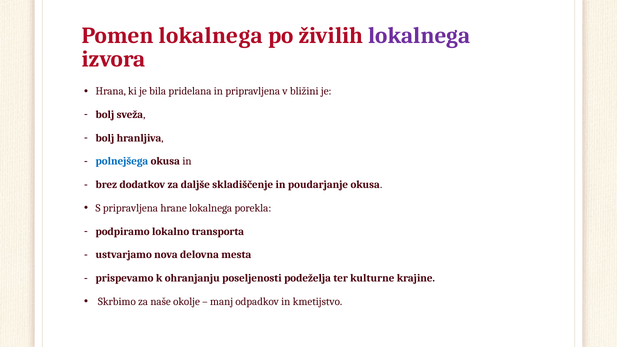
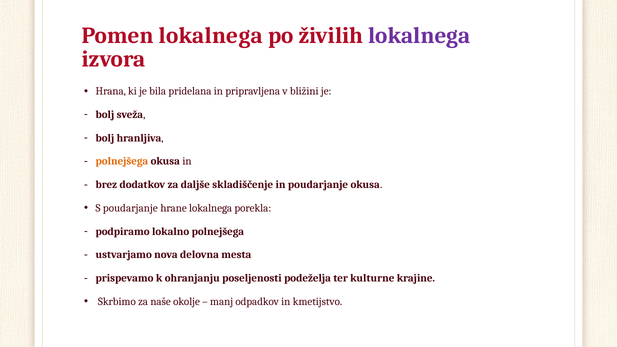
polnejšega at (122, 161) colour: blue -> orange
S pripravljena: pripravljena -> poudarjanje
lokalno transporta: transporta -> polnejšega
